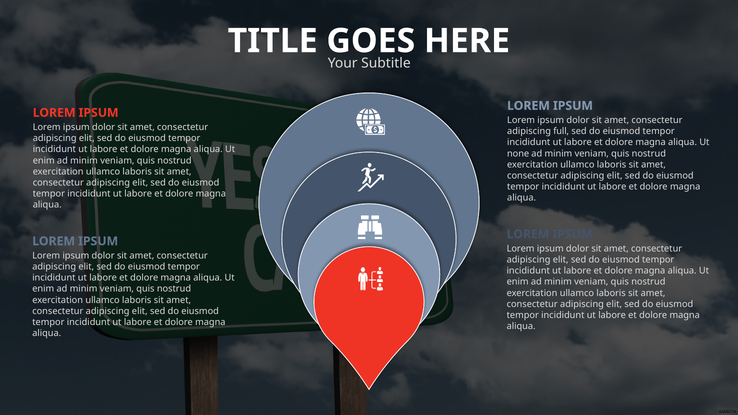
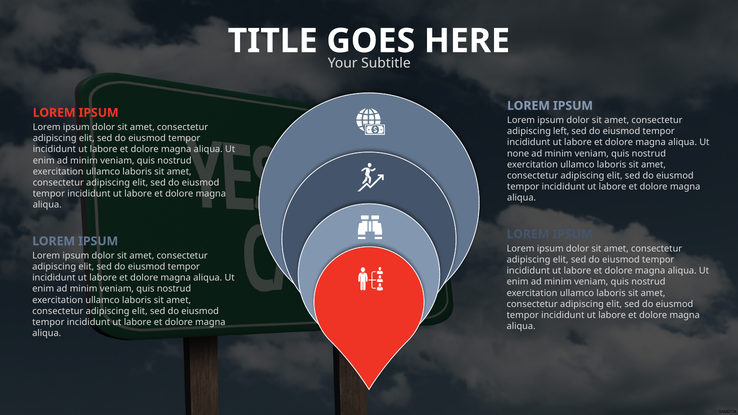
full: full -> left
